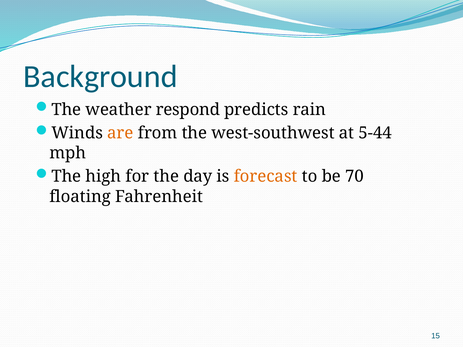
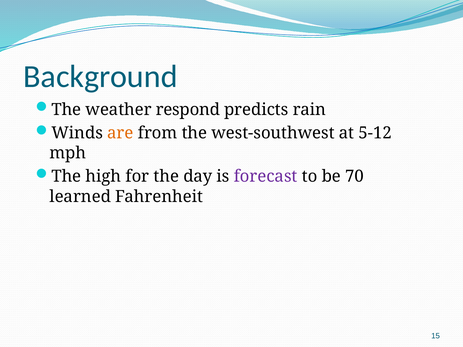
5-44: 5-44 -> 5-12
forecast colour: orange -> purple
floating: floating -> learned
